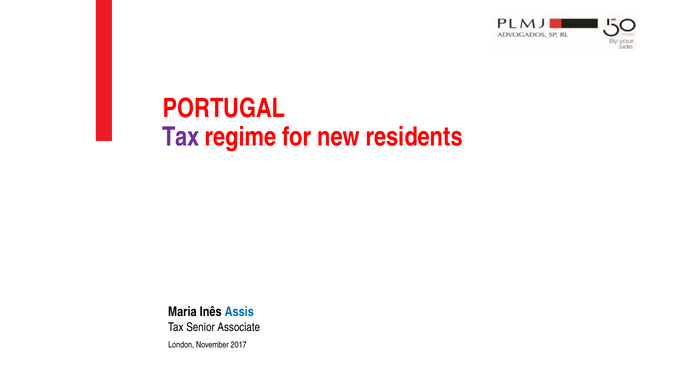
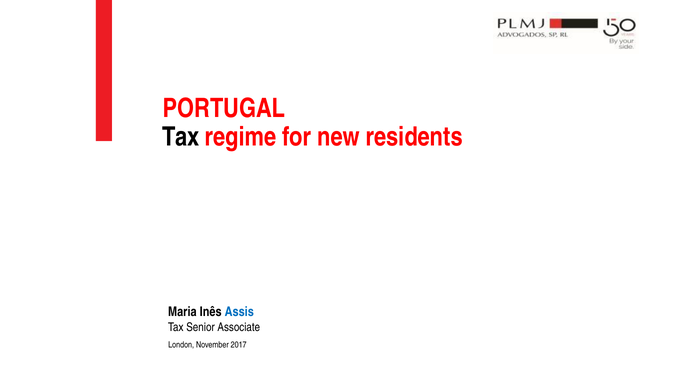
Tax at (181, 137) colour: purple -> black
